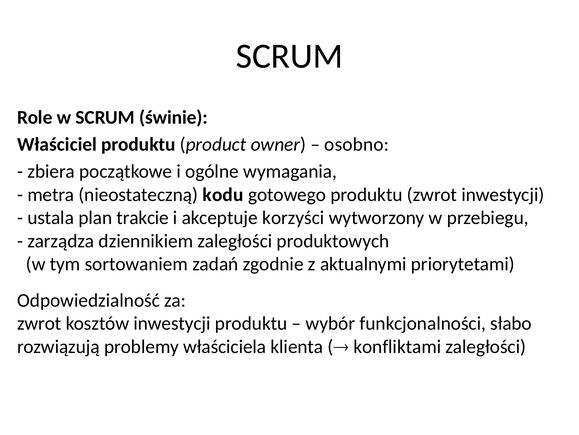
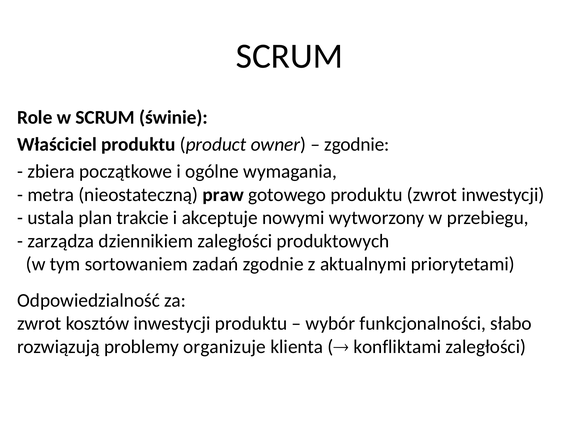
osobno at (357, 144): osobno -> zgodnie
kodu: kodu -> praw
korzyści: korzyści -> nowymi
właściciela: właściciela -> organizuje
